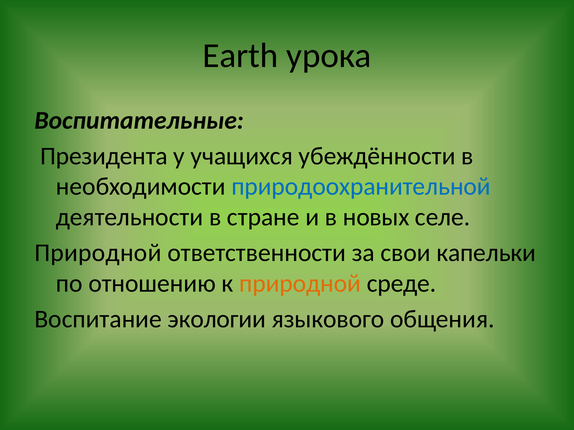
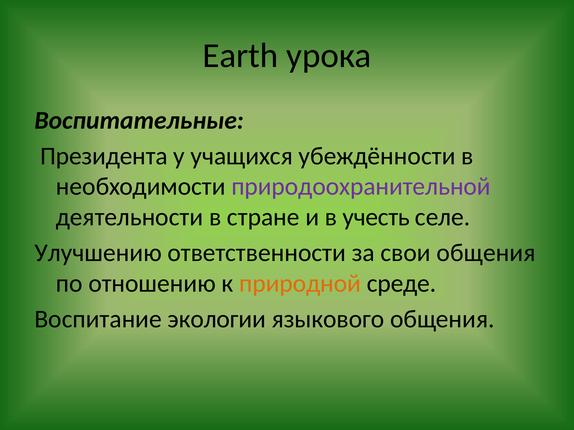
природоохранительной colour: blue -> purple
новых: новых -> учесть
Природной at (98, 253): Природной -> Улучшению
свои капельки: капельки -> общения
